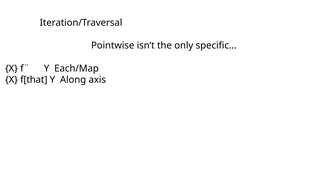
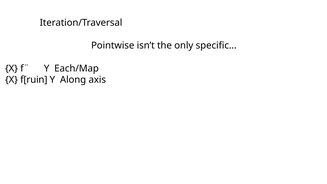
f[that: f[that -> f[ruin
